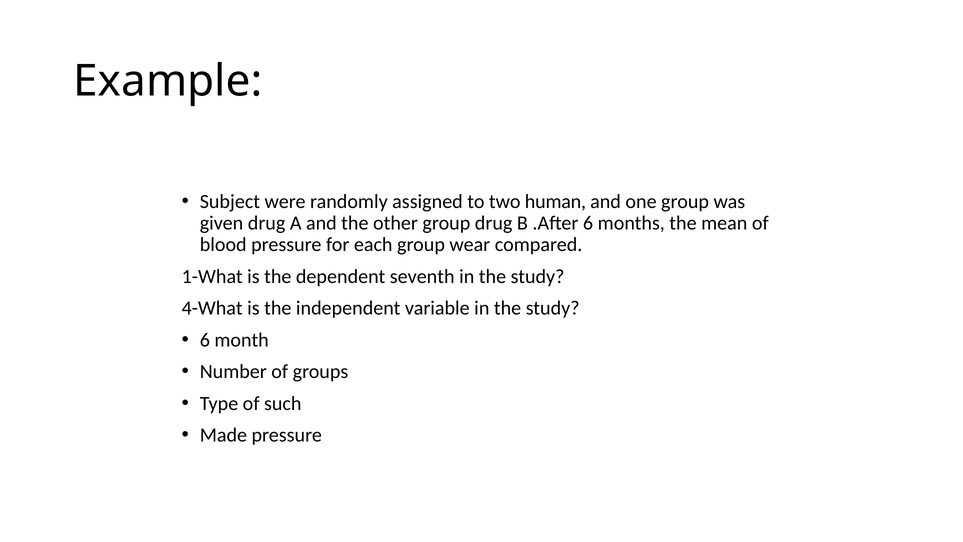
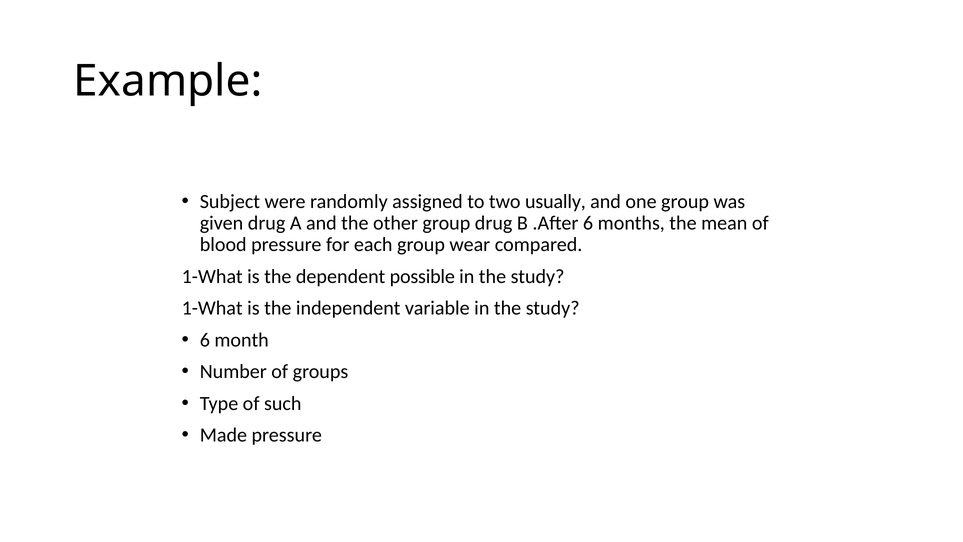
human: human -> usually
seventh: seventh -> possible
4-What at (212, 308): 4-What -> 1-What
